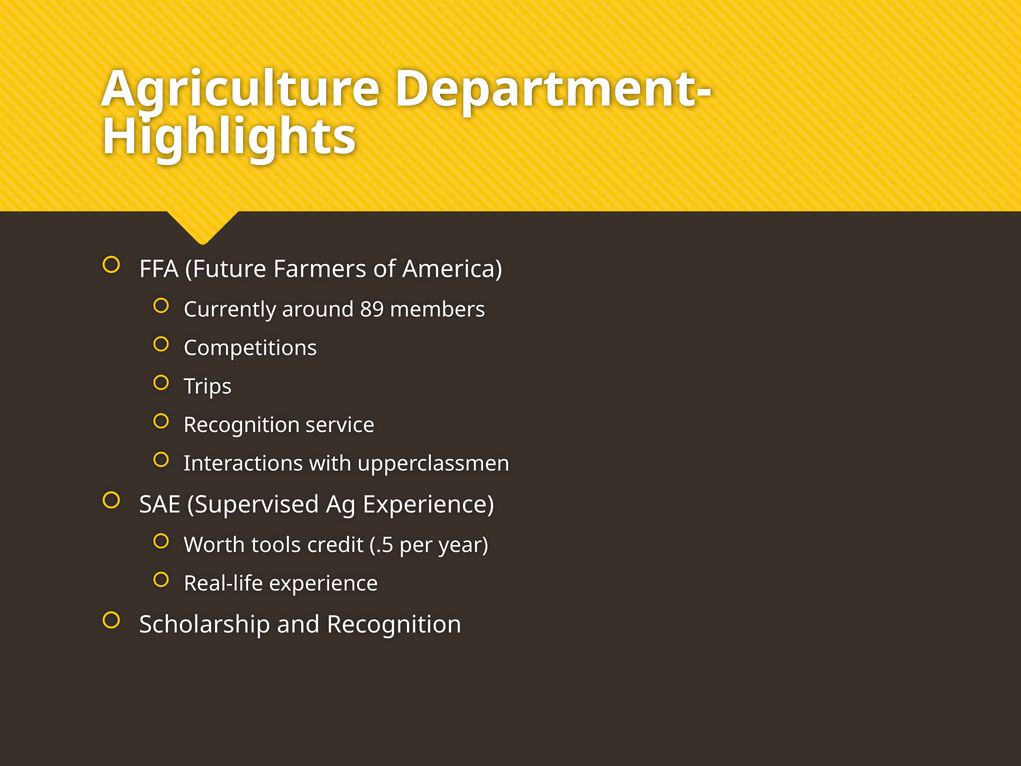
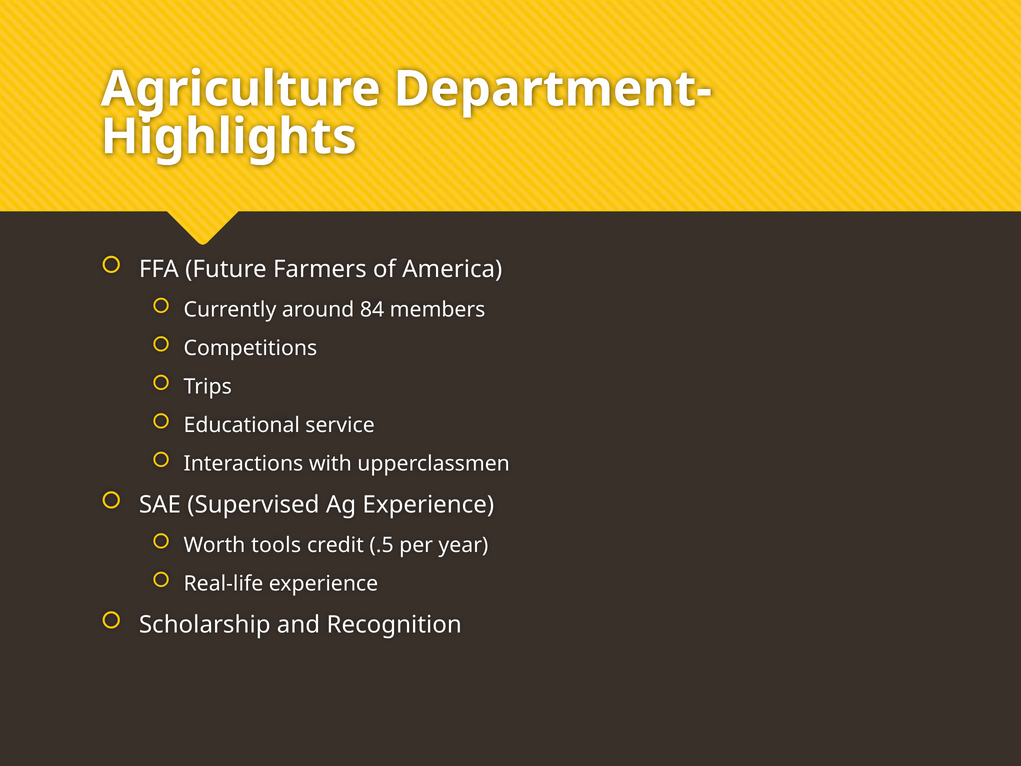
89: 89 -> 84
Recognition at (242, 425): Recognition -> Educational
